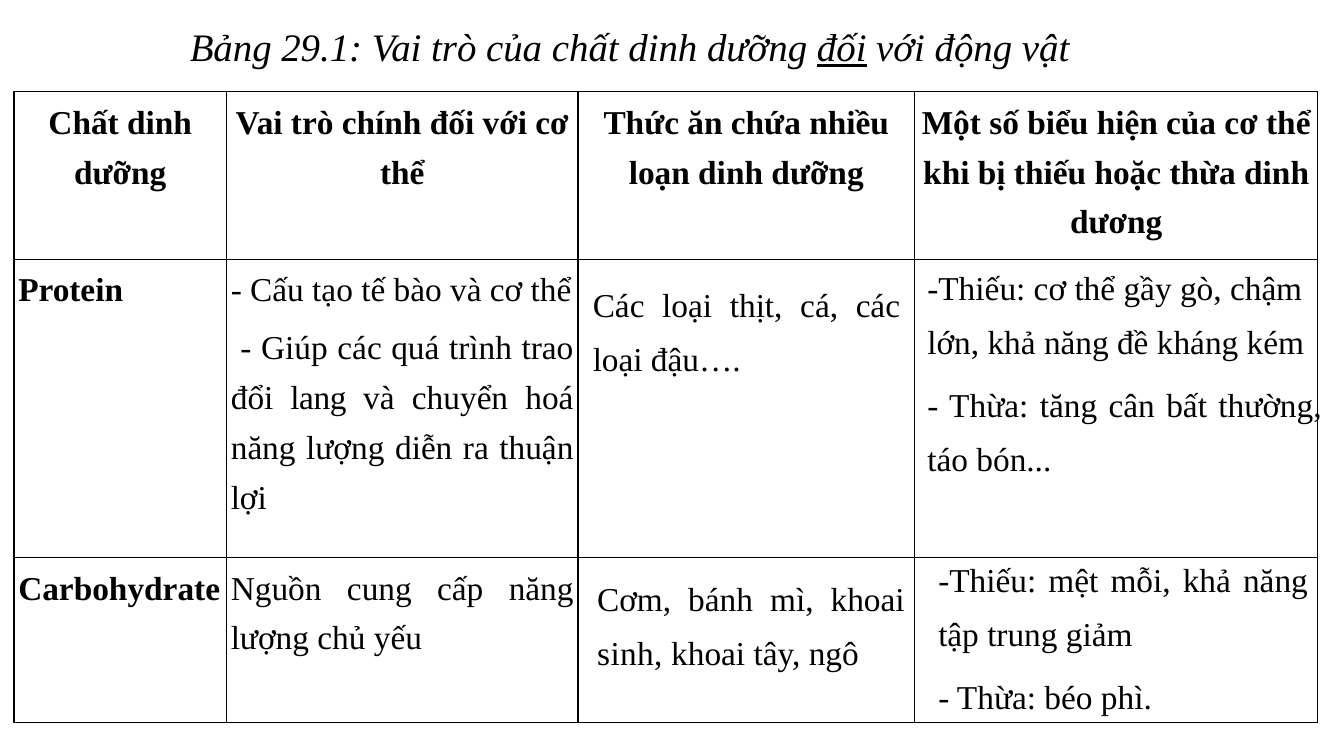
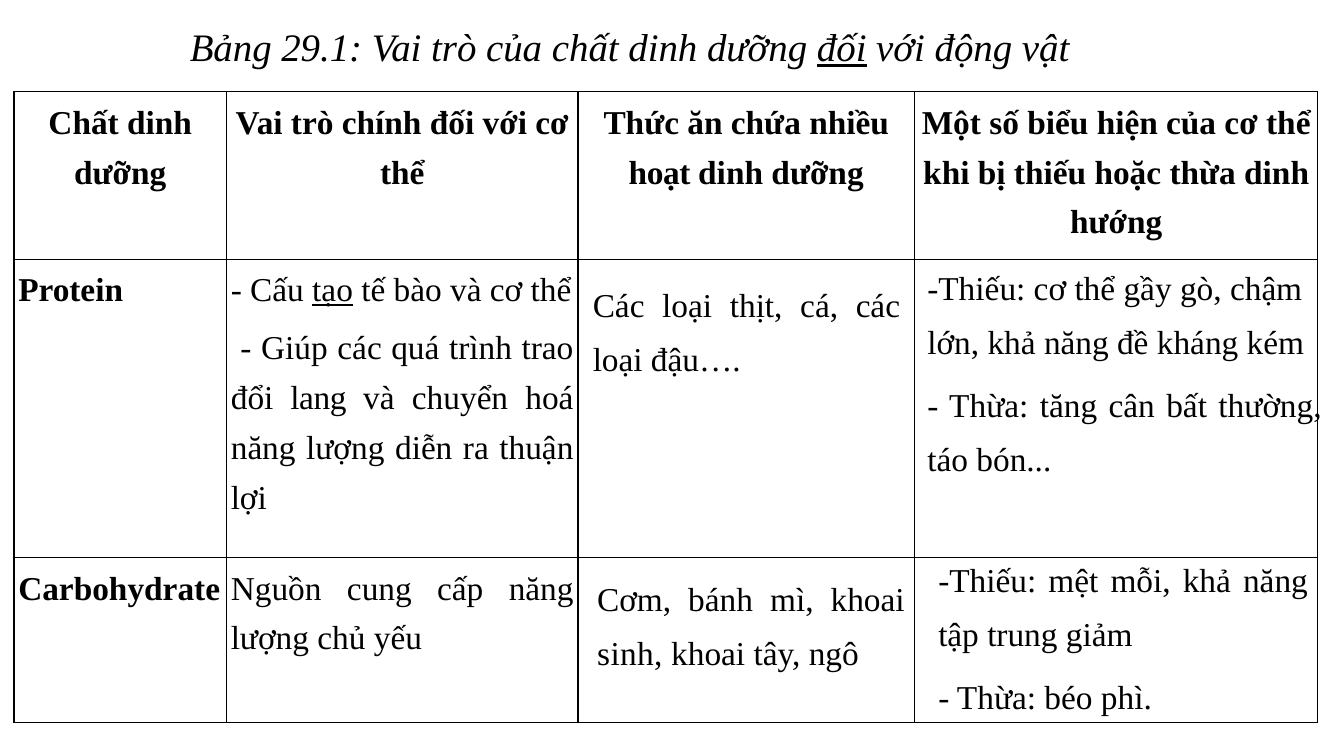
loạn: loạn -> hoạt
dương: dương -> hướng
tạo underline: none -> present
